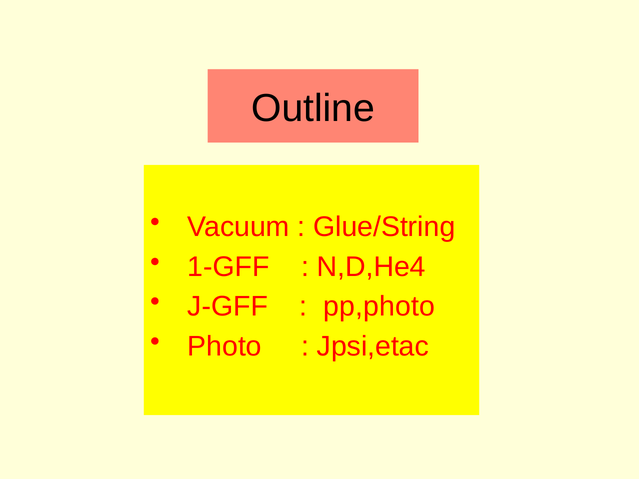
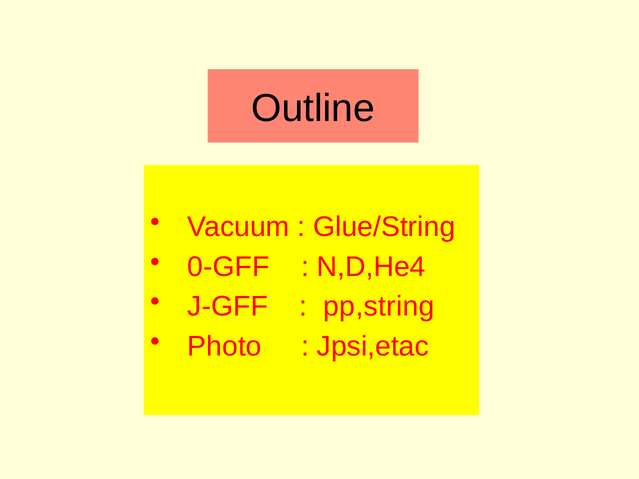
1-GFF: 1-GFF -> 0-GFF
pp,photo: pp,photo -> pp,string
